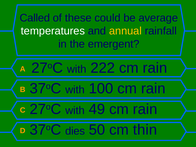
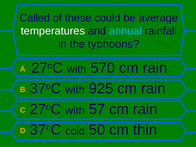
annual colour: yellow -> light blue
emergent: emergent -> typhoons
222: 222 -> 570
100: 100 -> 925
49: 49 -> 57
dies: dies -> cold
